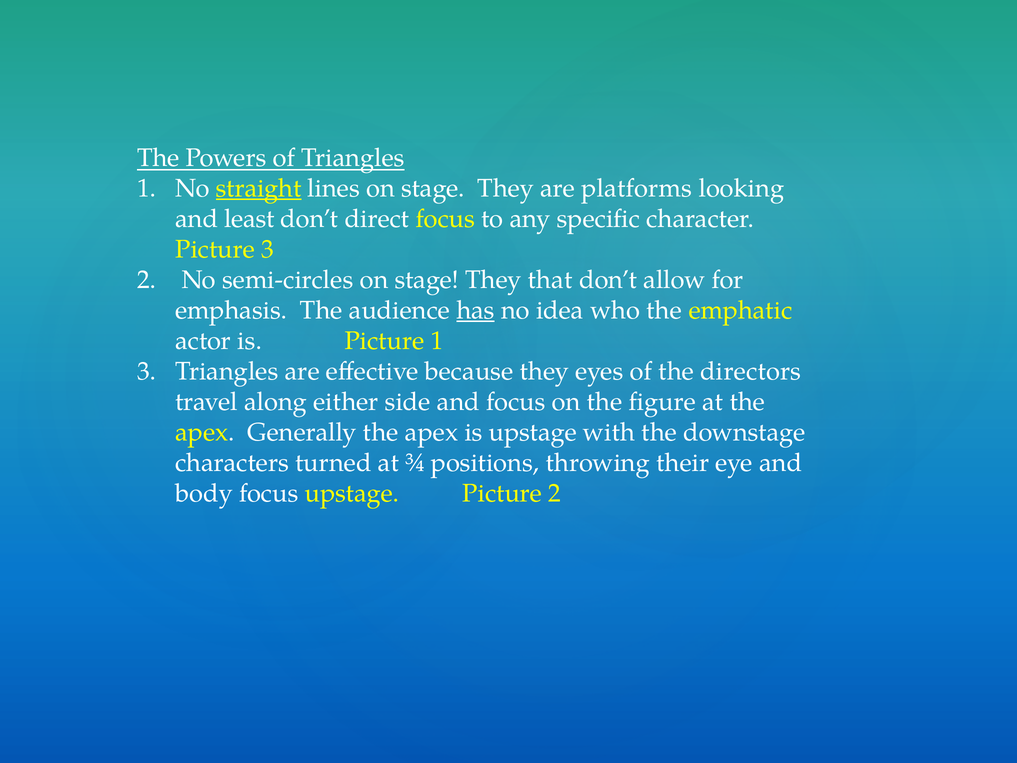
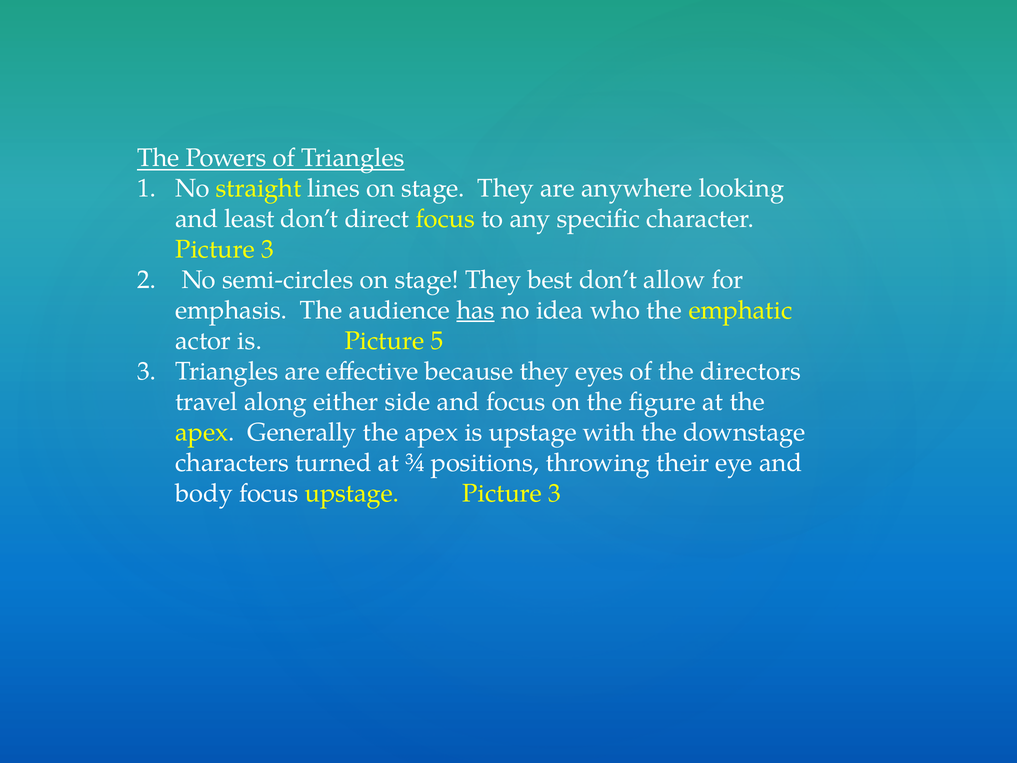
straight underline: present -> none
platforms: platforms -> anywhere
that: that -> best
Picture 1: 1 -> 5
upstage Picture 2: 2 -> 3
